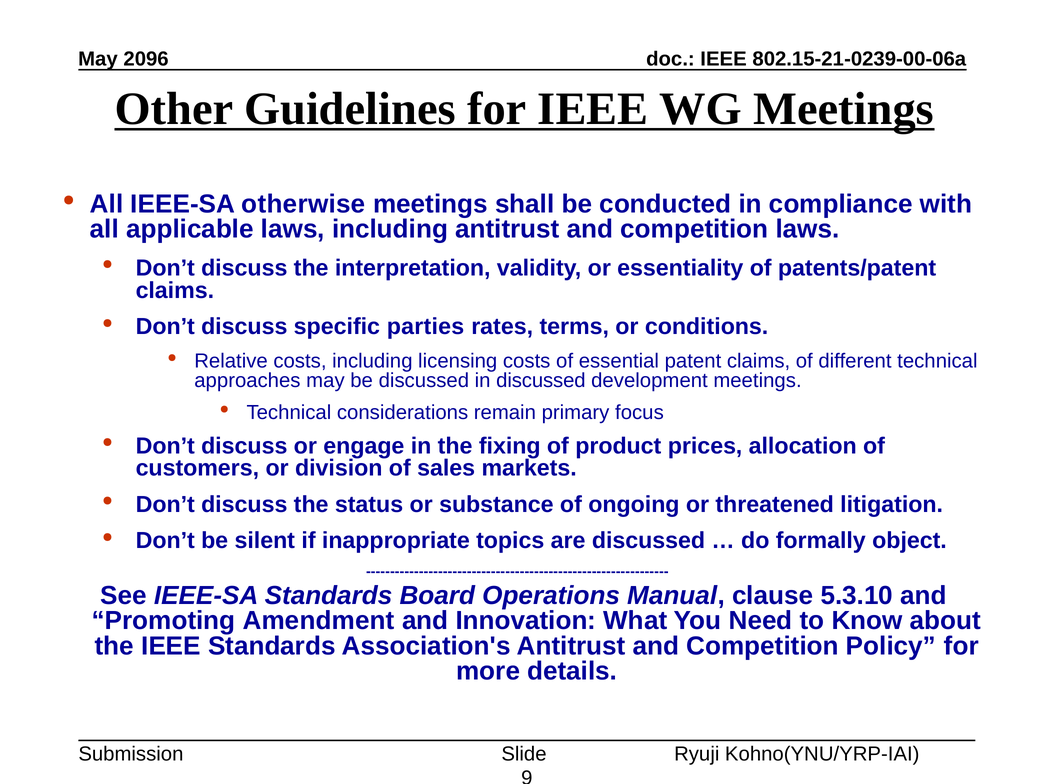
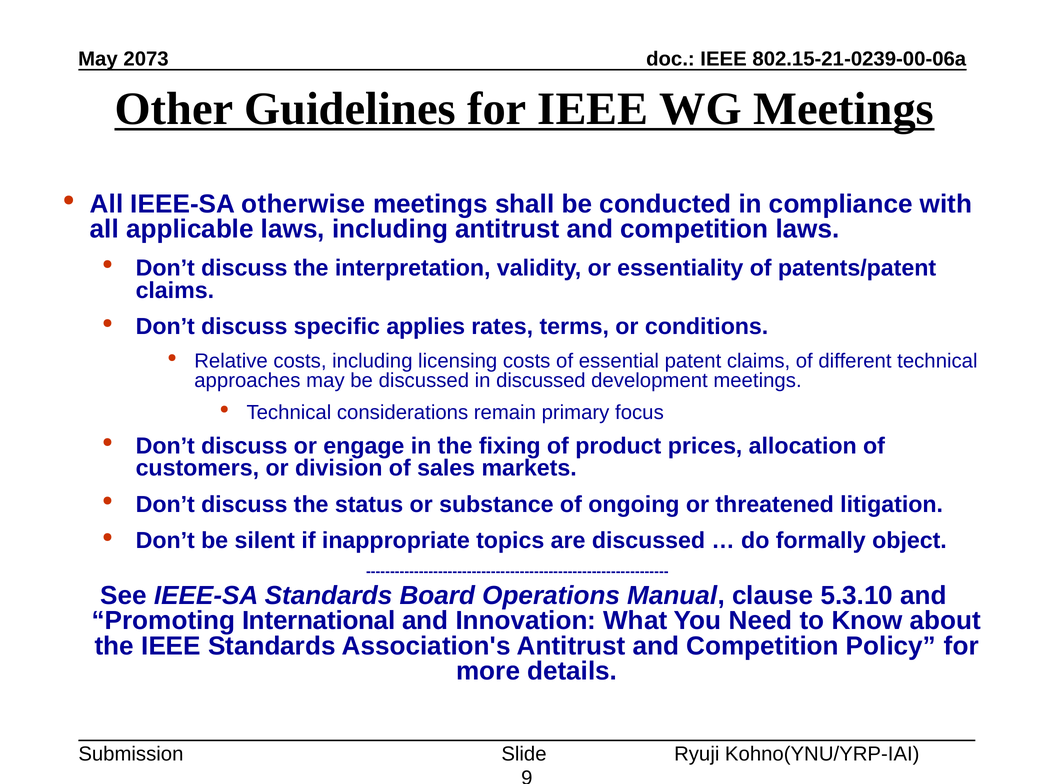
2096: 2096 -> 2073
parties: parties -> applies
Amendment: Amendment -> International
